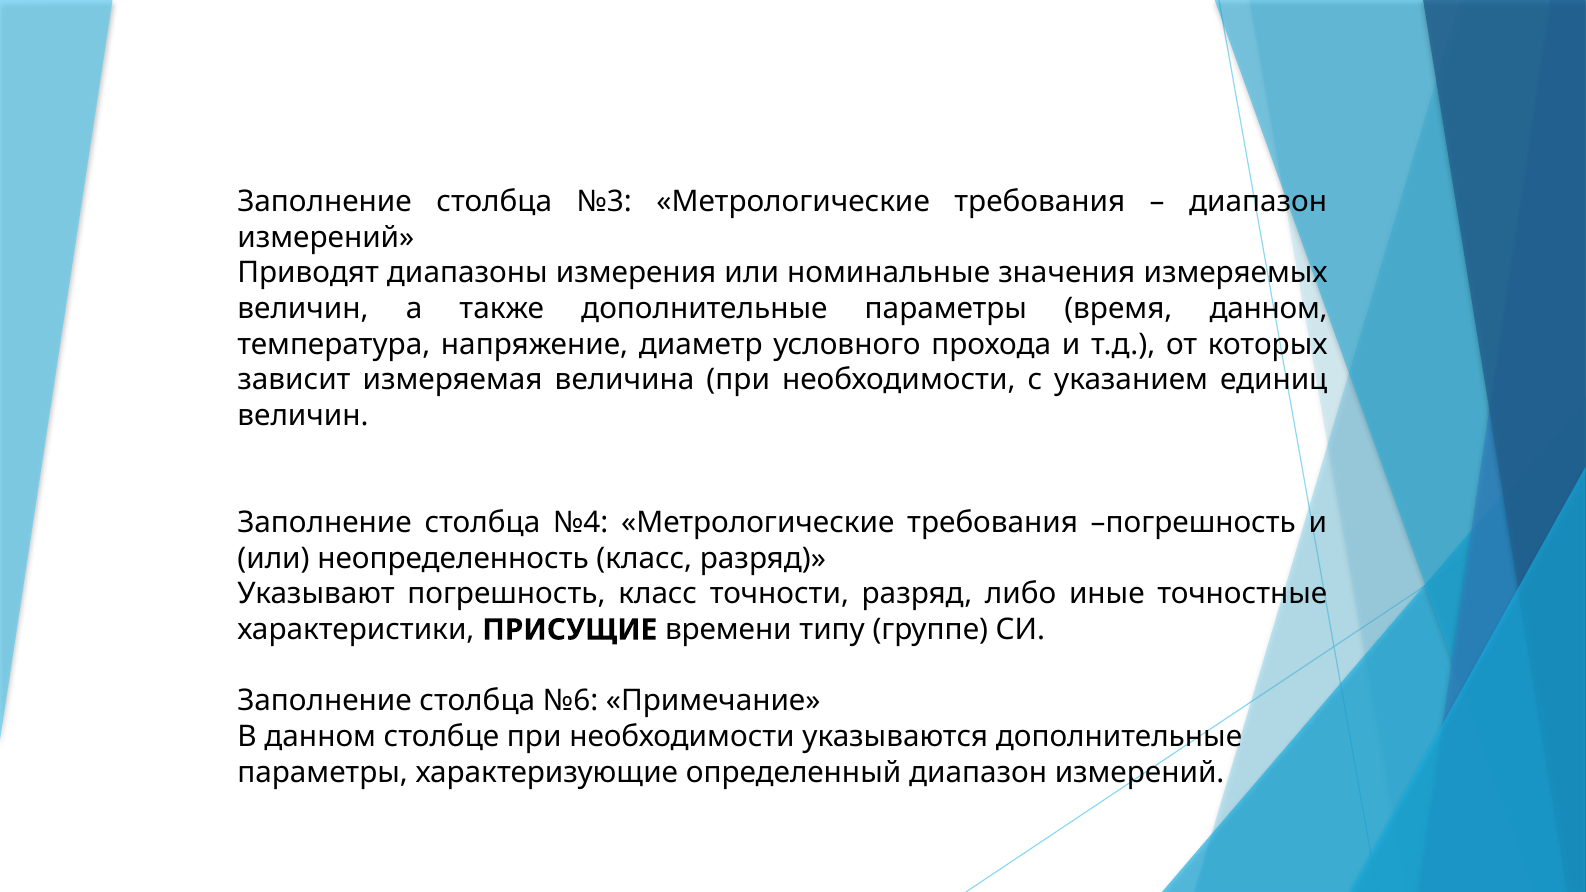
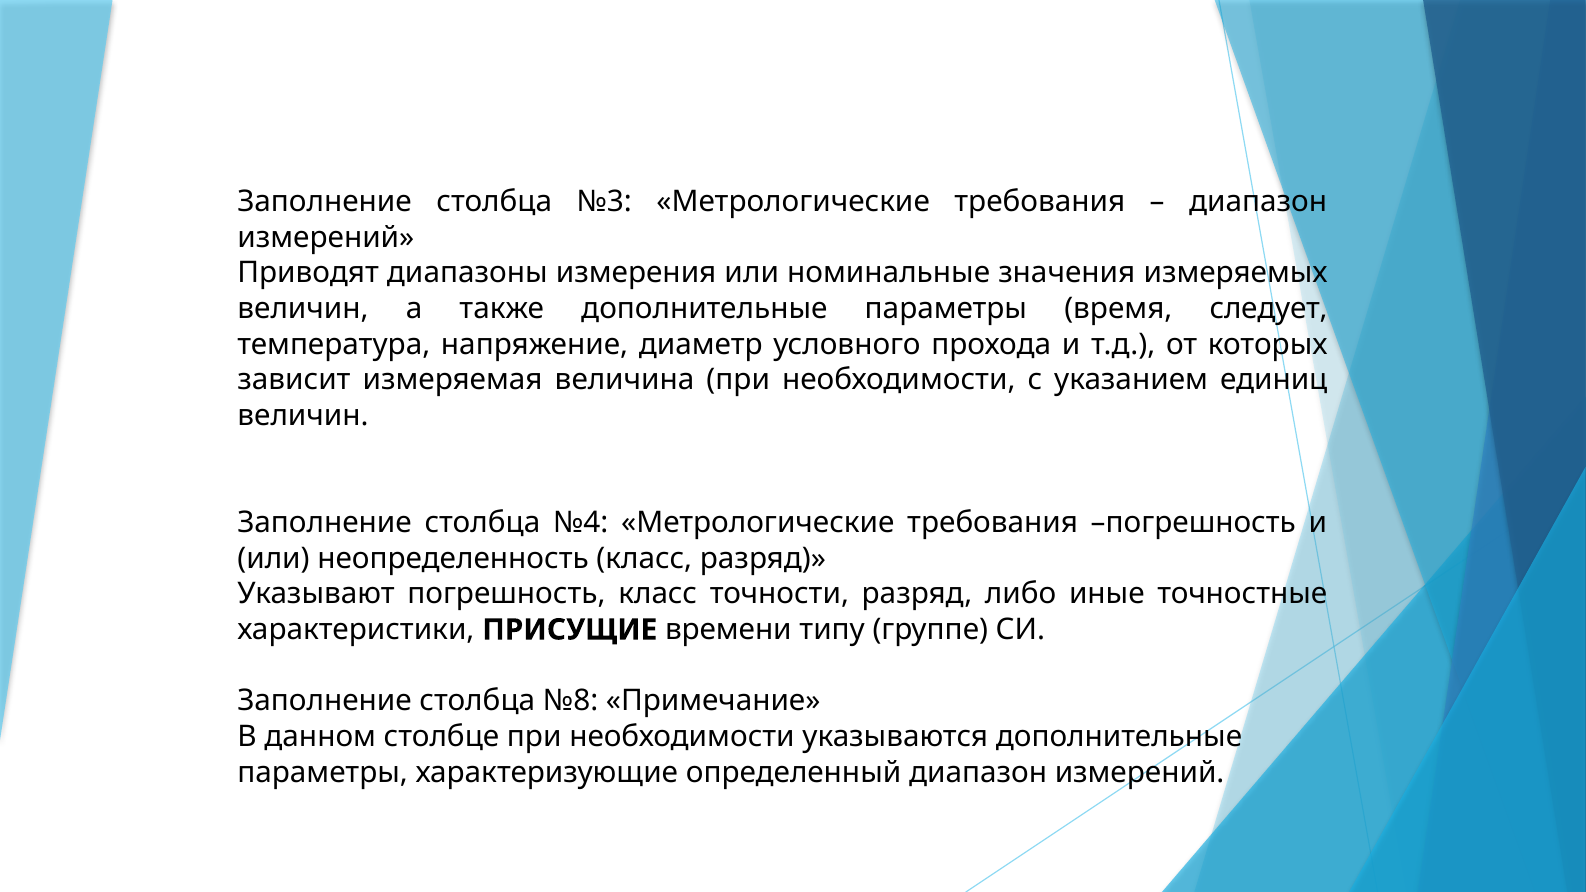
время данном: данном -> следует
№6: №6 -> №8
